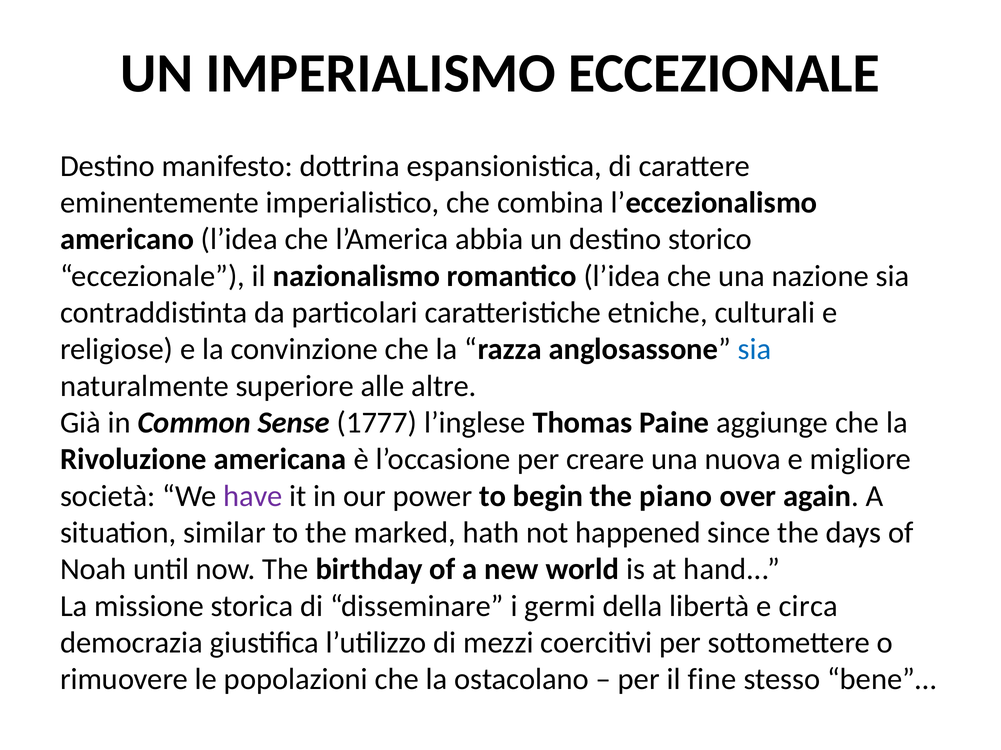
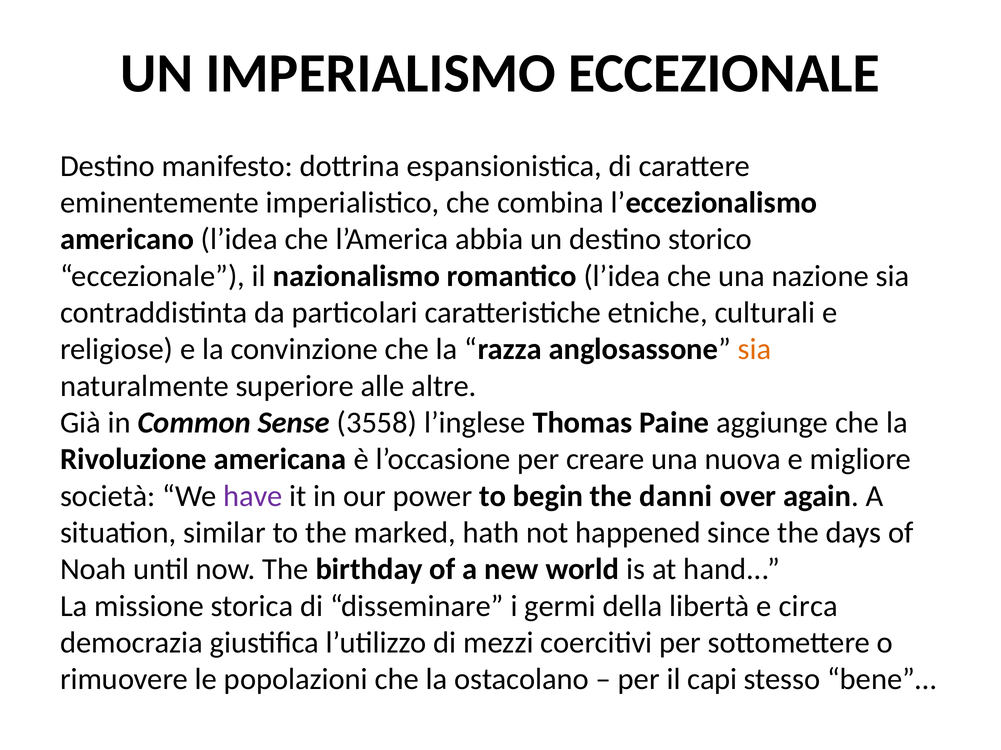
sia at (755, 350) colour: blue -> orange
1777: 1777 -> 3558
piano: piano -> danni
fine: fine -> capi
